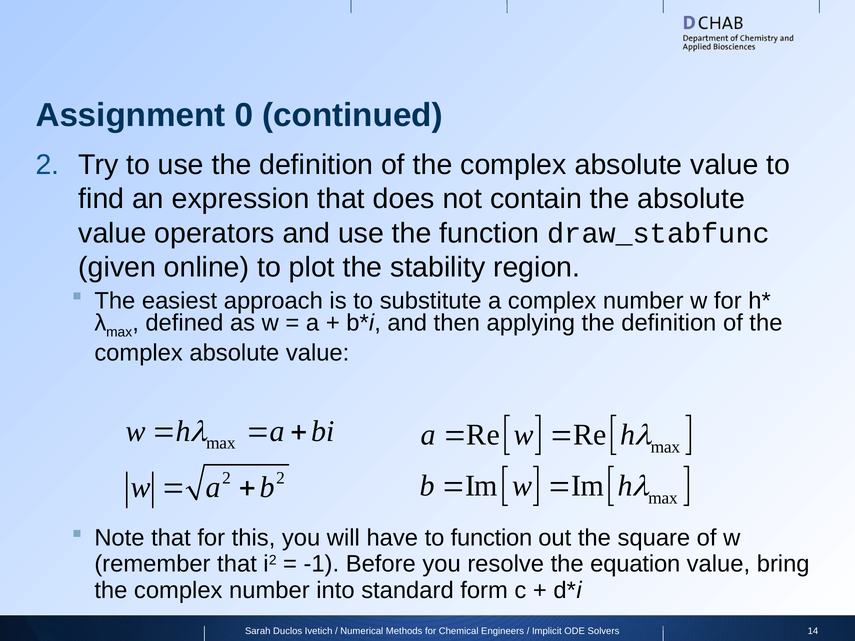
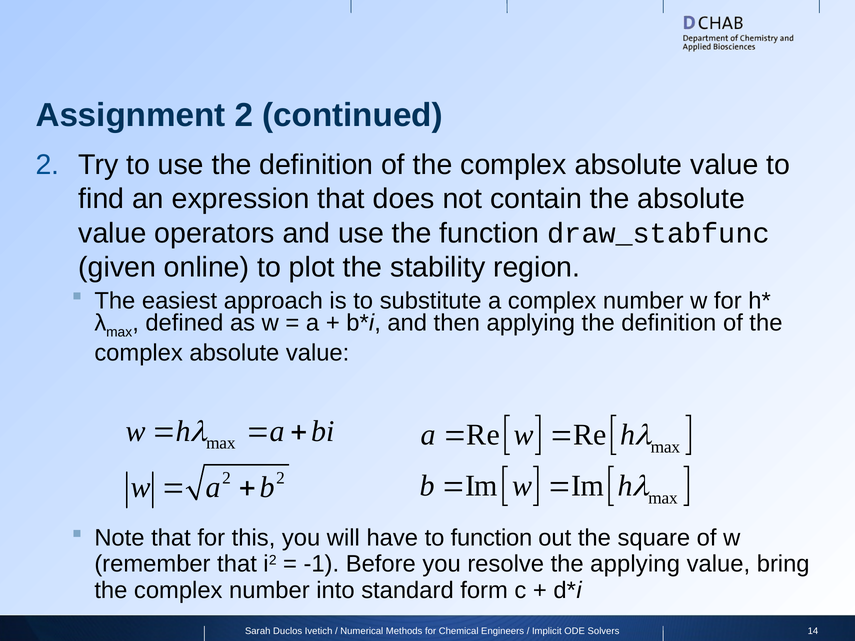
Assignment 0: 0 -> 2
the equation: equation -> applying
